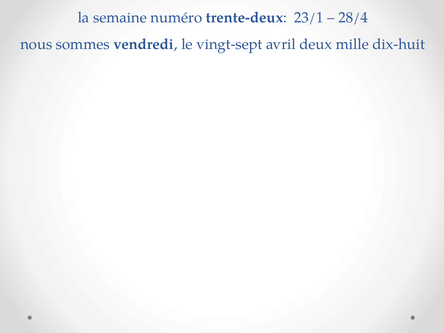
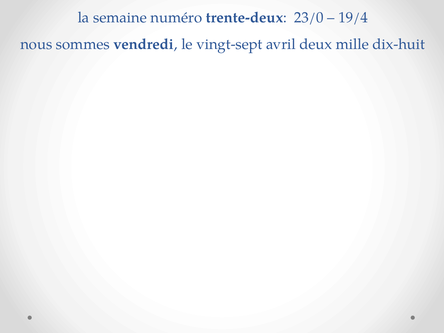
23/1: 23/1 -> 23/0
28/4: 28/4 -> 19/4
